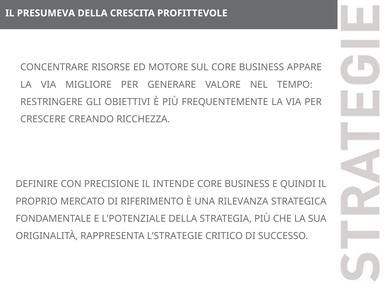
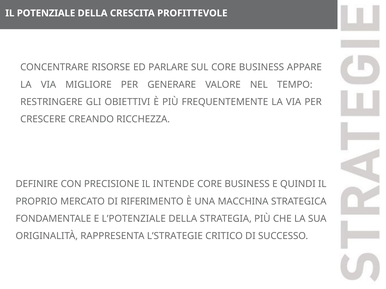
PRESUMEVA: PRESUMEVA -> POTENZIALE
MOTORE: MOTORE -> PARLARE
RILEVANZA: RILEVANZA -> MACCHINA
